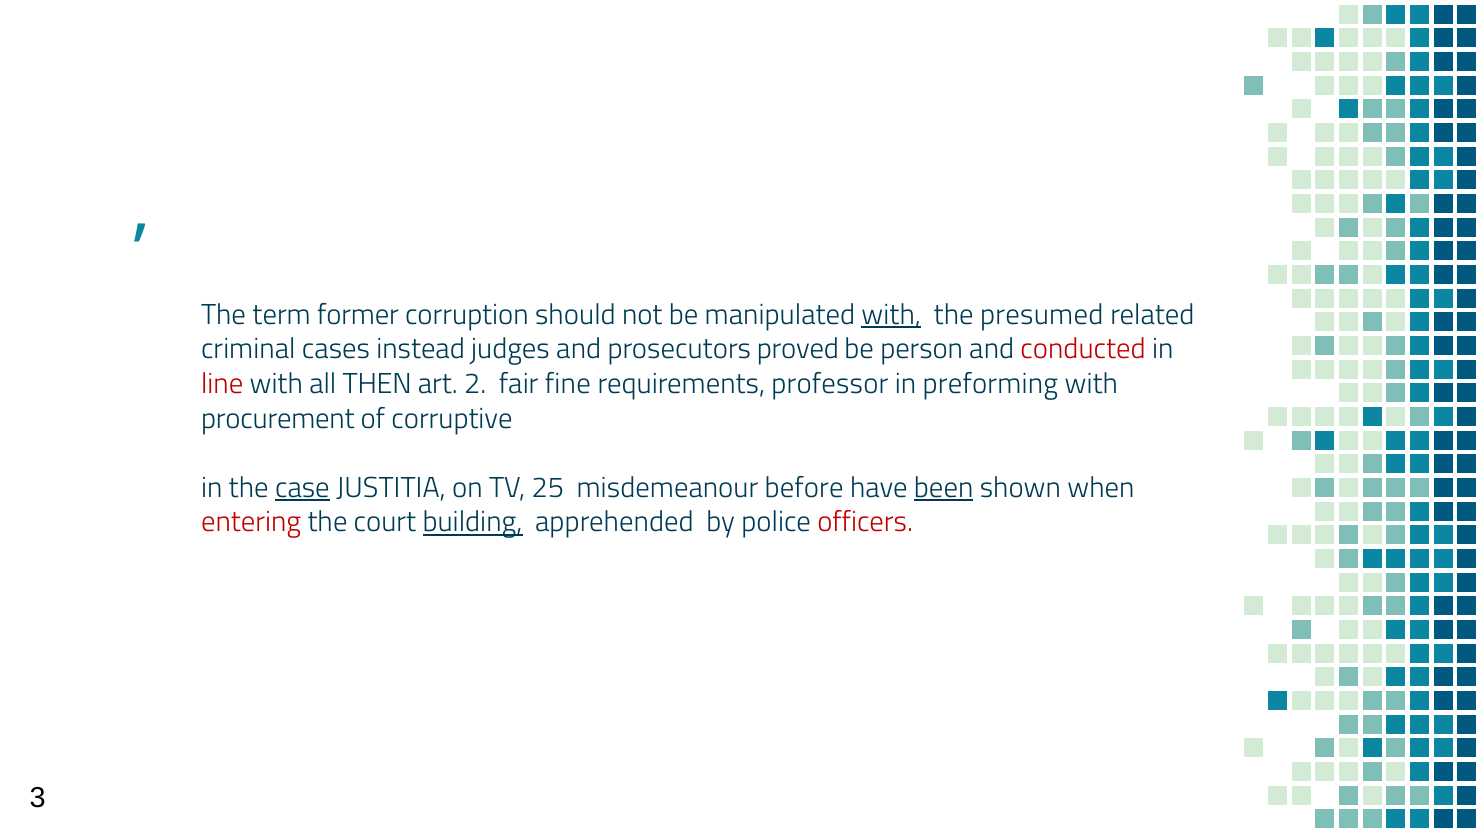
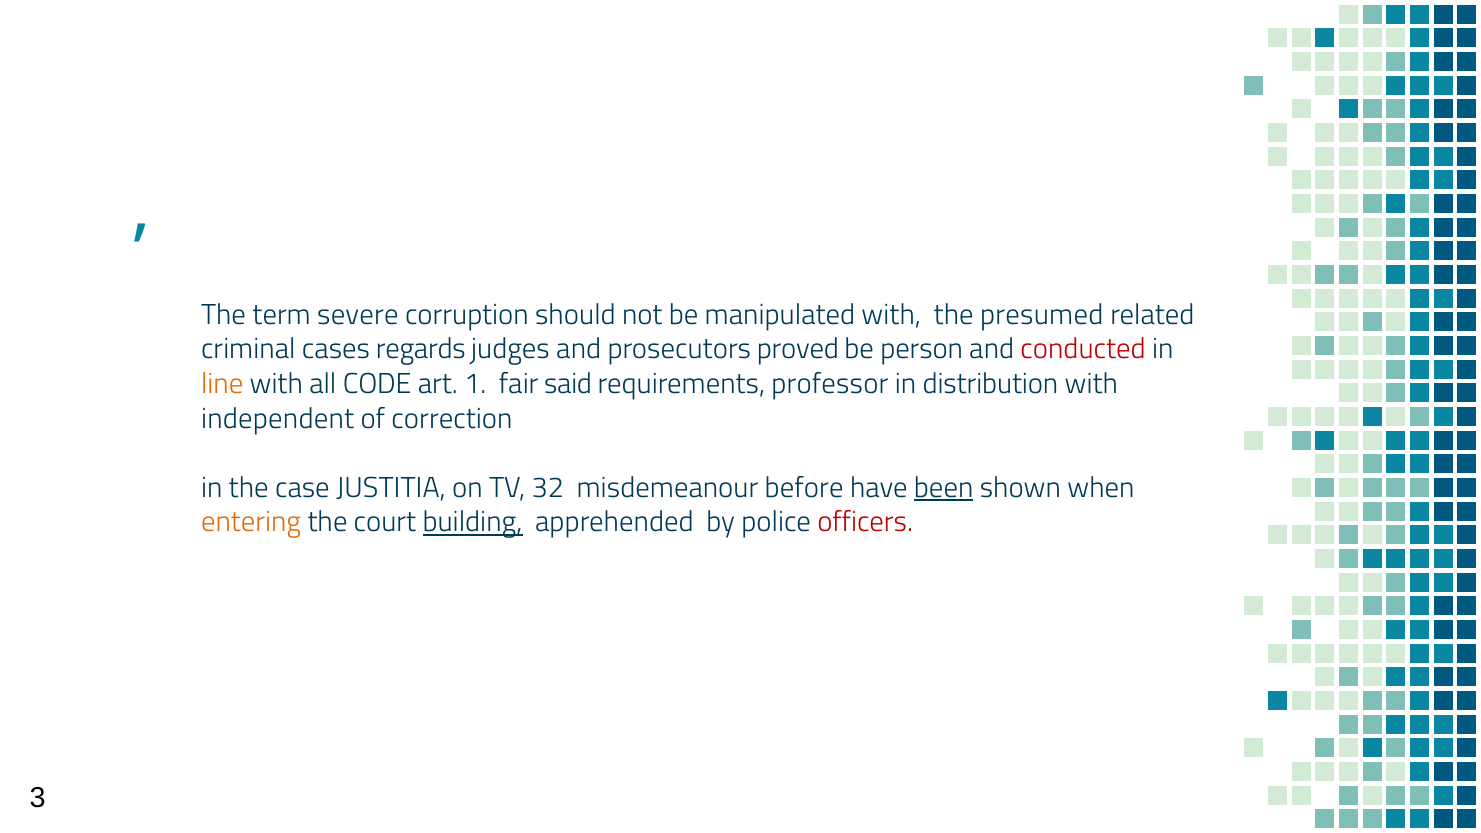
former: former -> severe
with at (891, 315) underline: present -> none
instead: instead -> regards
line colour: red -> orange
THEN: THEN -> CODE
2: 2 -> 1
fine: fine -> said
preforming: preforming -> distribution
procurement: procurement -> independent
corruptive: corruptive -> correction
case underline: present -> none
25: 25 -> 32
entering colour: red -> orange
